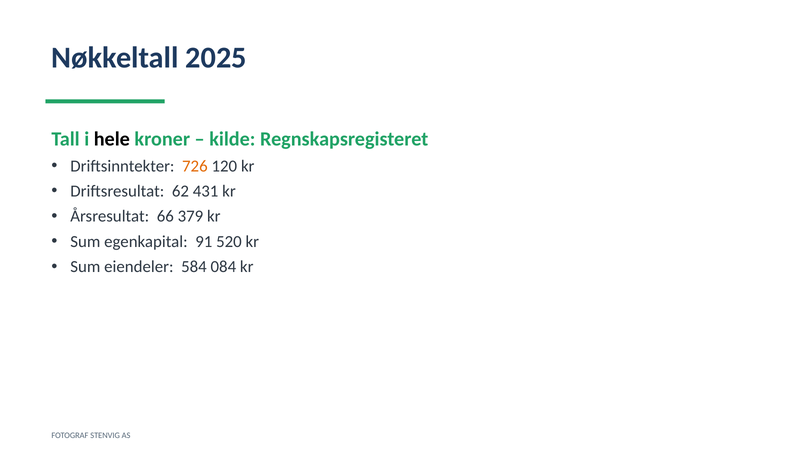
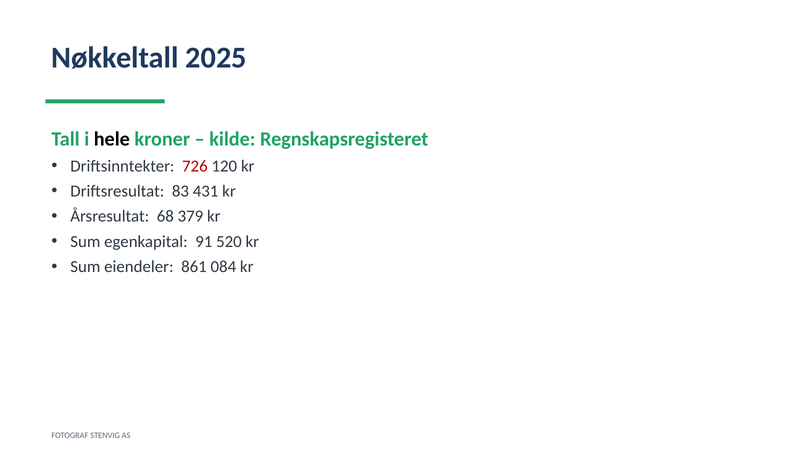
726 colour: orange -> red
62: 62 -> 83
66: 66 -> 68
584: 584 -> 861
